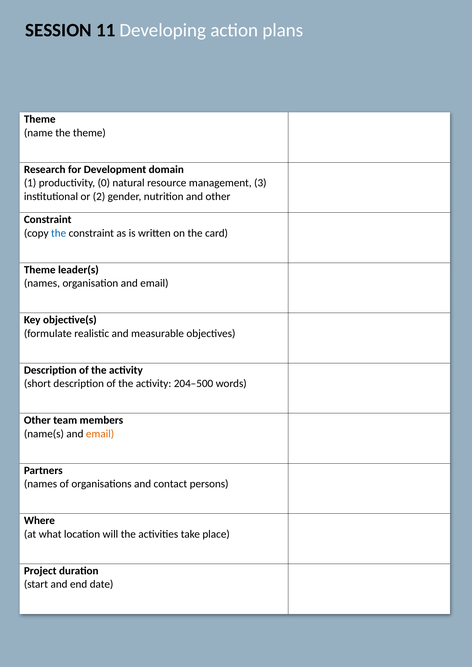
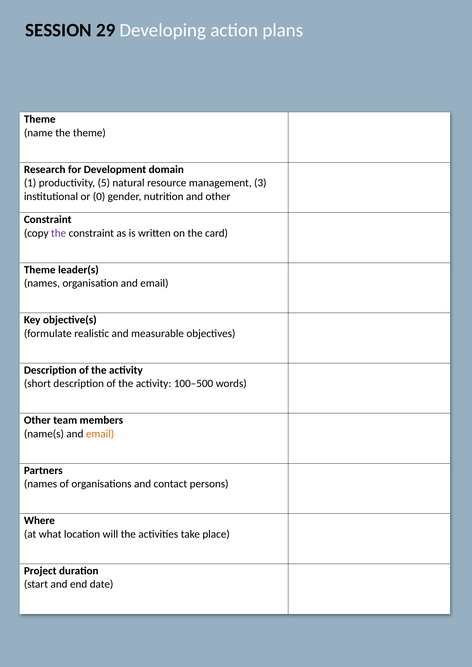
11: 11 -> 29
0: 0 -> 5
2: 2 -> 0
the at (59, 233) colour: blue -> purple
204–500: 204–500 -> 100–500
